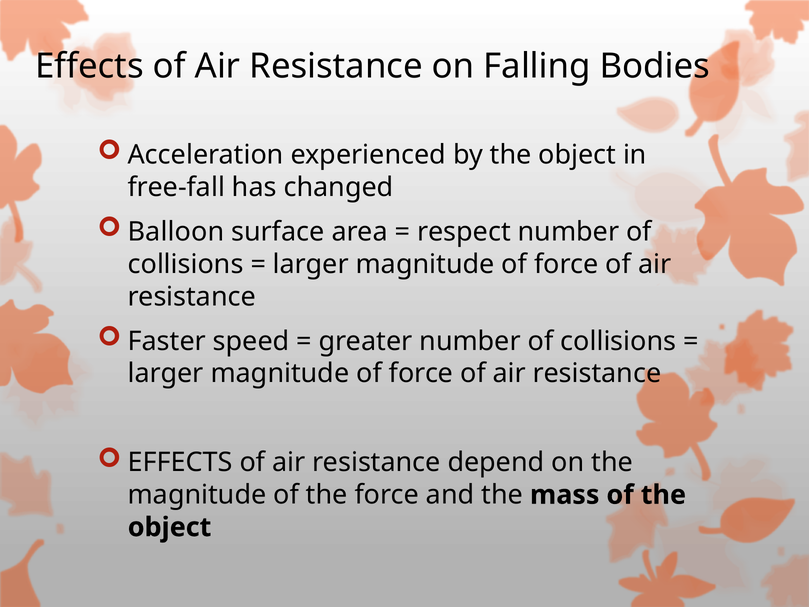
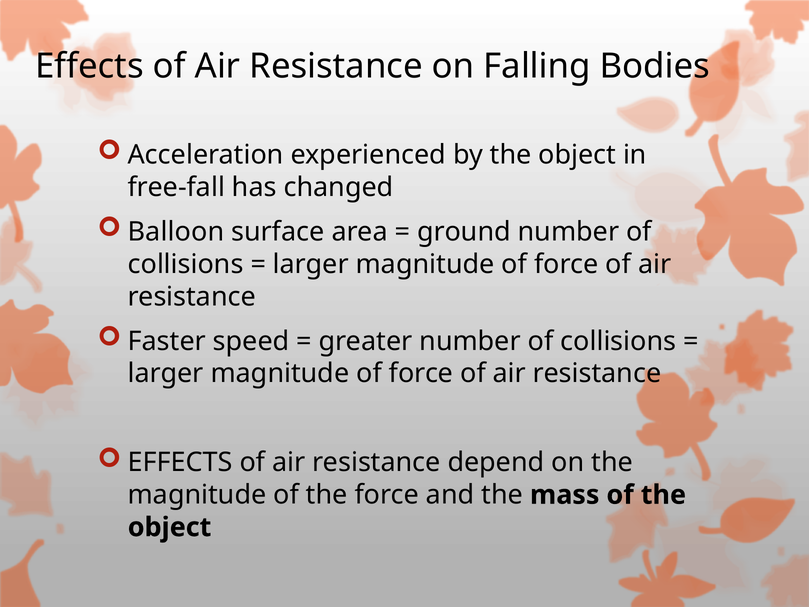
respect: respect -> ground
